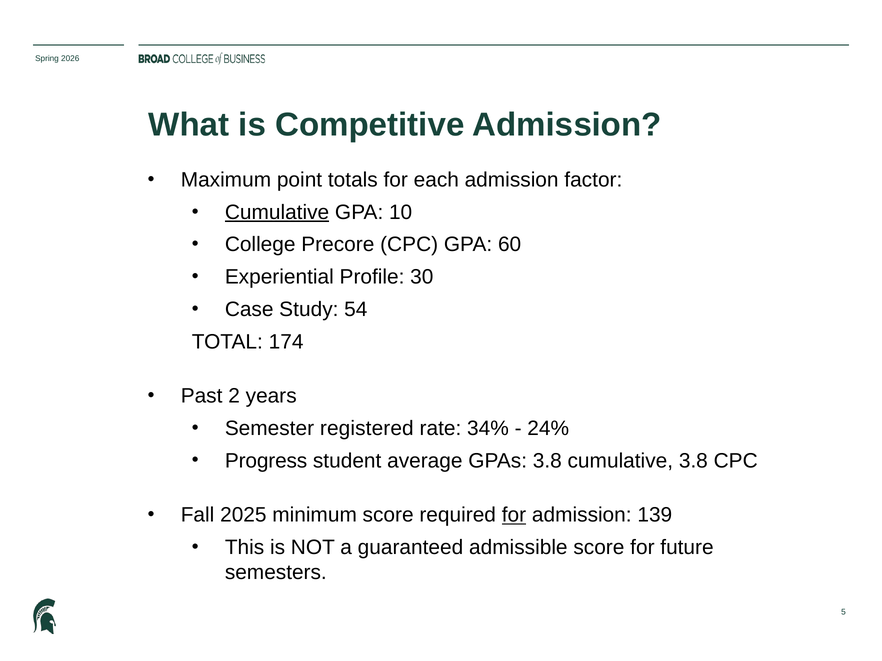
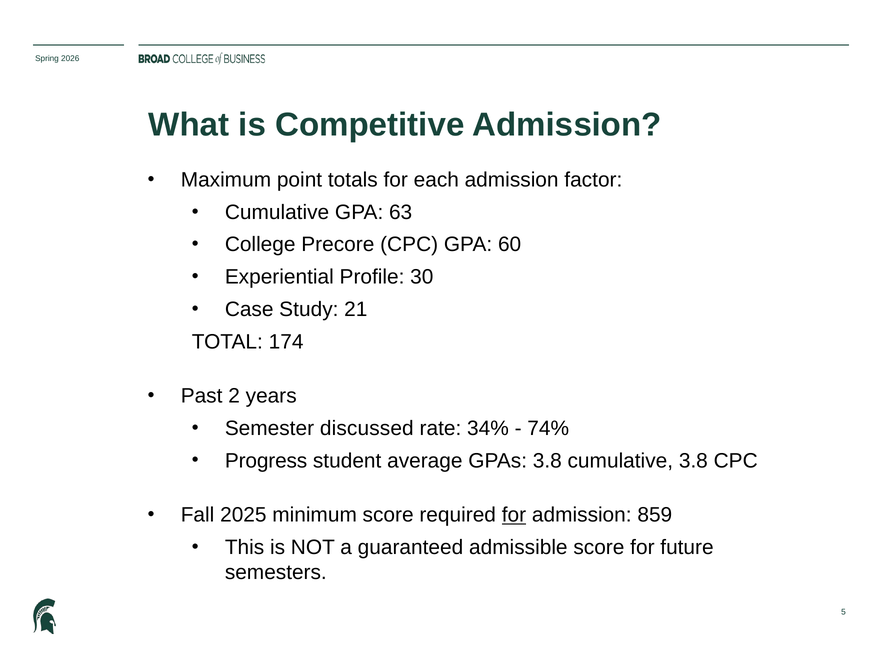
Cumulative at (277, 212) underline: present -> none
10: 10 -> 63
54: 54 -> 21
registered: registered -> discussed
24%: 24% -> 74%
139: 139 -> 859
